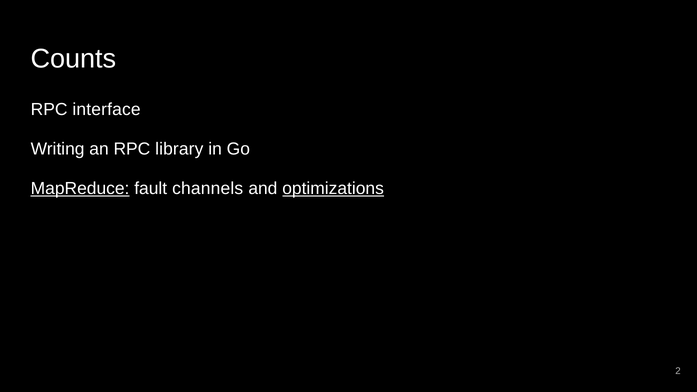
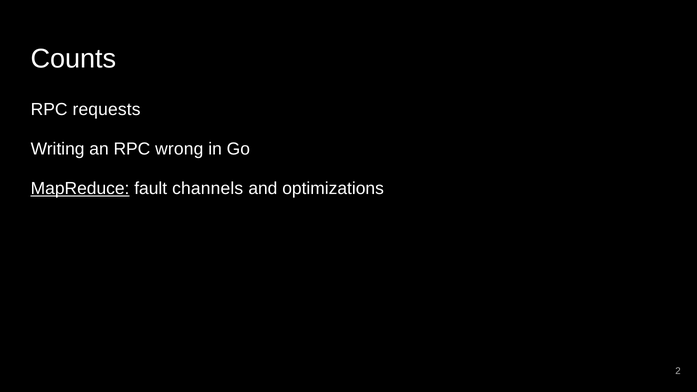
interface: interface -> requests
library: library -> wrong
optimizations underline: present -> none
